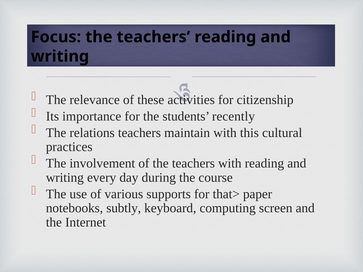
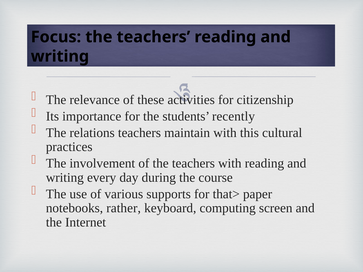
subtly: subtly -> rather
